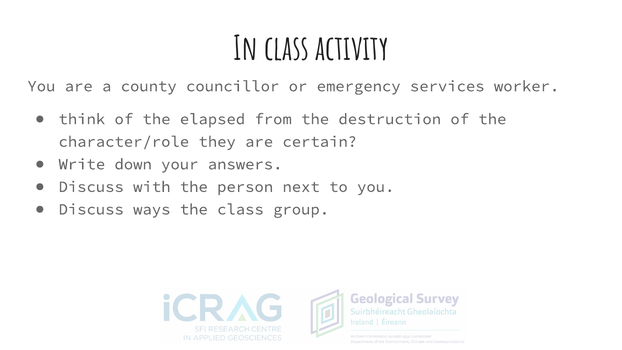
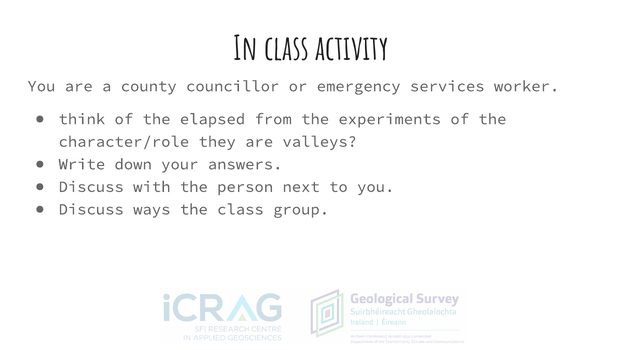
destruction: destruction -> experiments
certain: certain -> valleys
